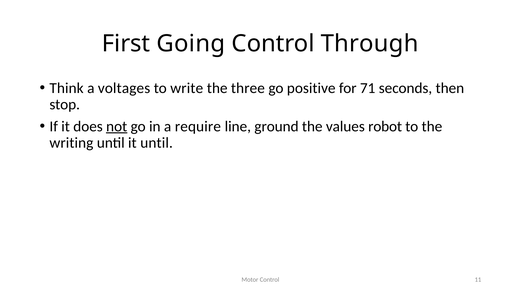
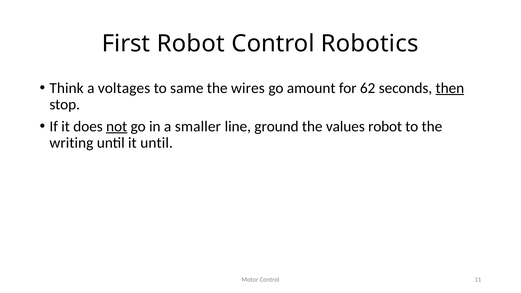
First Going: Going -> Robot
Through: Through -> Robotics
write: write -> same
three: three -> wires
positive: positive -> amount
71: 71 -> 62
then underline: none -> present
require: require -> smaller
